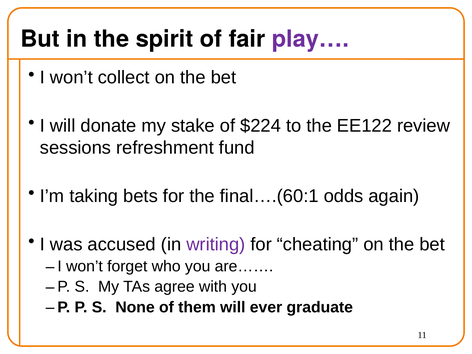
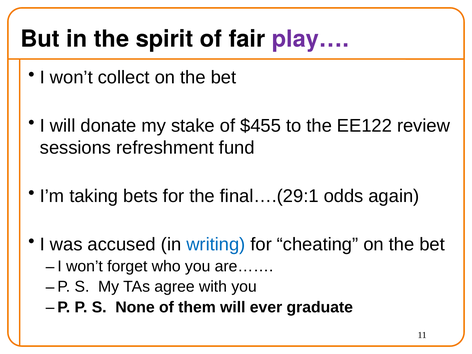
$224: $224 -> $455
final….(60:1: final….(60:1 -> final….(29:1
writing colour: purple -> blue
